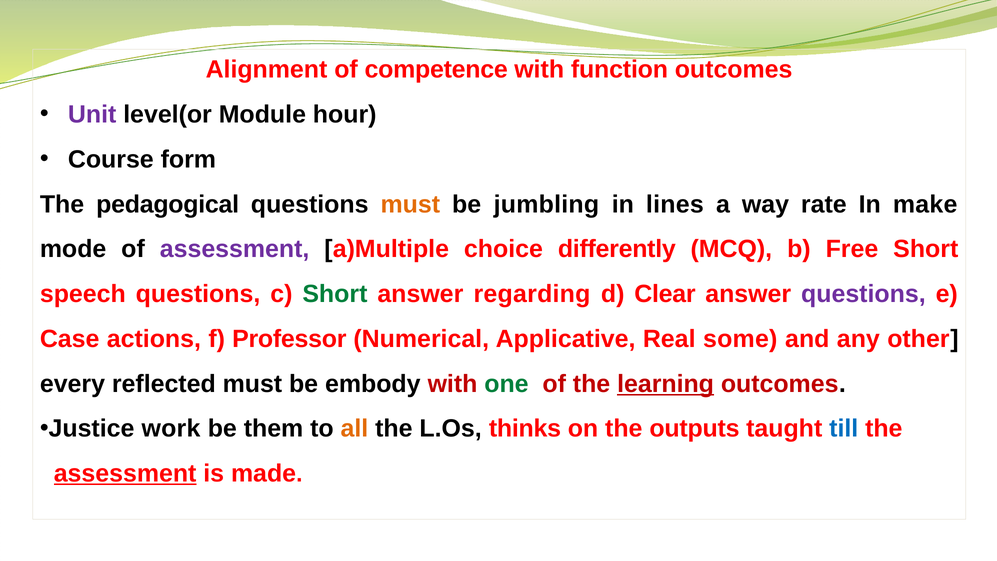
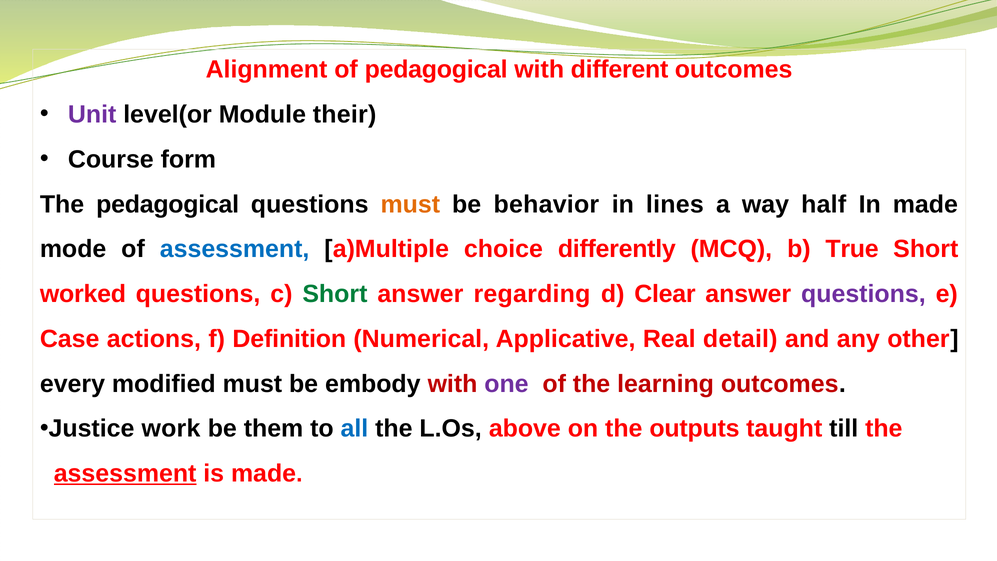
of competence: competence -> pedagogical
function: function -> different
hour: hour -> their
jumbling: jumbling -> behavior
rate: rate -> half
In make: make -> made
assessment at (235, 249) colour: purple -> blue
Free: Free -> True
speech: speech -> worked
Professor: Professor -> Definition
some: some -> detail
reflected: reflected -> modified
one colour: green -> purple
learning underline: present -> none
all colour: orange -> blue
thinks: thinks -> above
till colour: blue -> black
